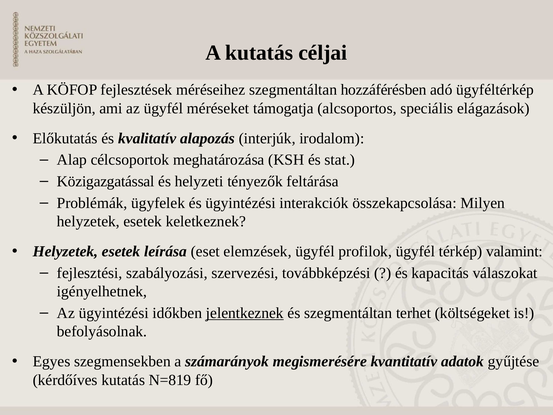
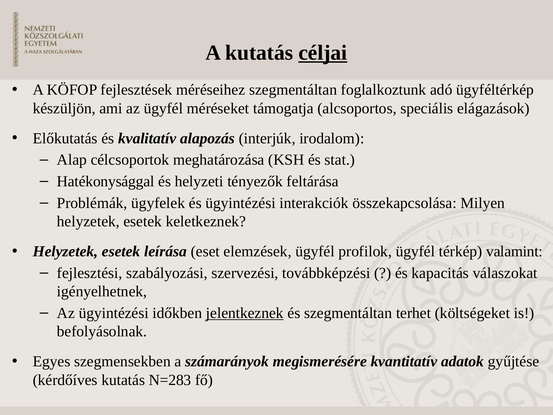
céljai underline: none -> present
hozzáférésben: hozzáférésben -> foglalkoztunk
Közigazgatással: Közigazgatással -> Hatékonysággal
N=819: N=819 -> N=283
